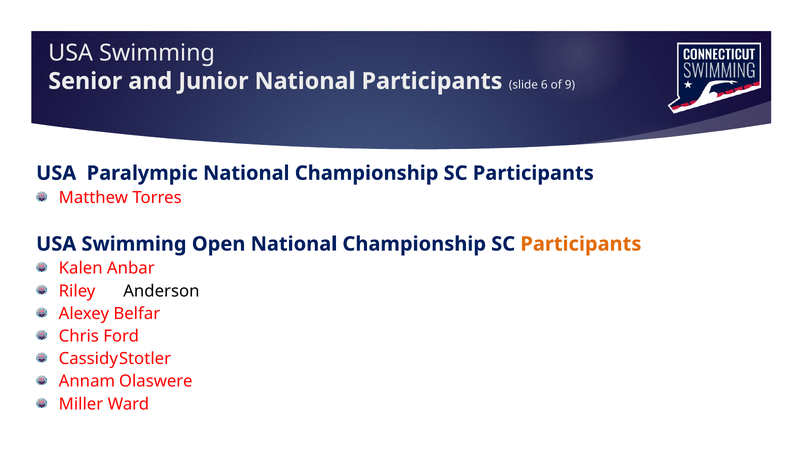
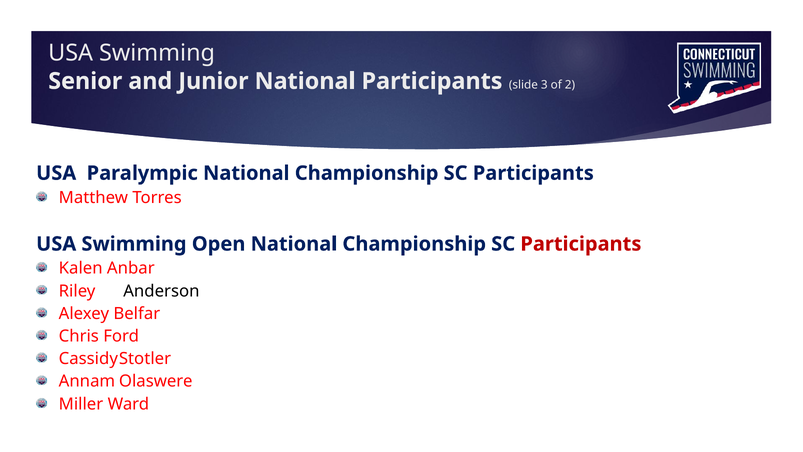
6: 6 -> 3
9: 9 -> 2
Participants at (581, 244) colour: orange -> red
